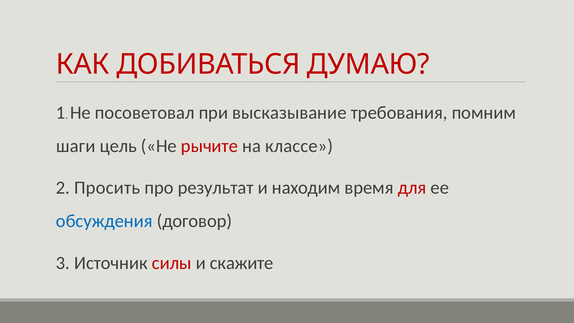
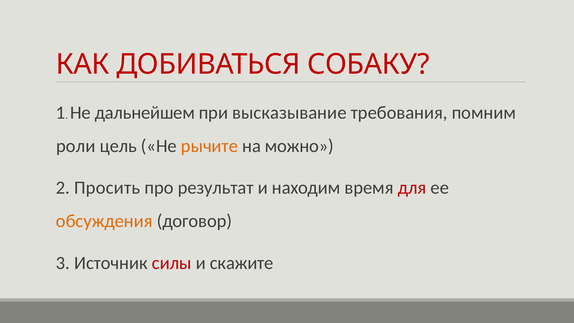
ДУМАЮ: ДУМАЮ -> СОБАКУ
посоветовал: посоветовал -> дальнейшем
шаги: шаги -> роли
рычите colour: red -> orange
классе: классе -> можно
обсуждения colour: blue -> orange
